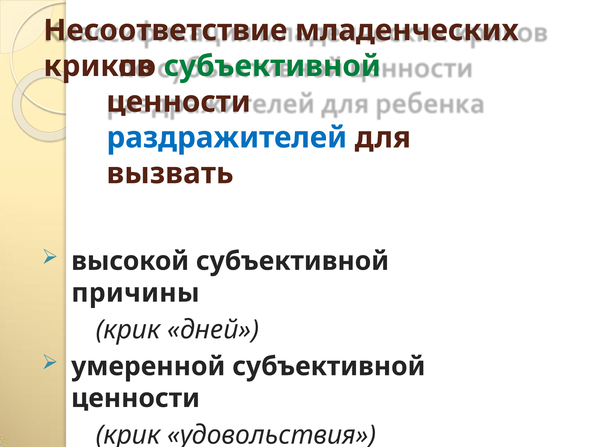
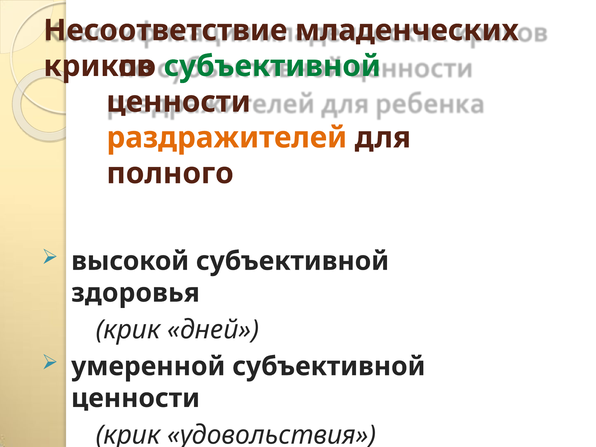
раздражителей colour: blue -> orange
вызвать: вызвать -> полного
причины: причины -> здоровья
